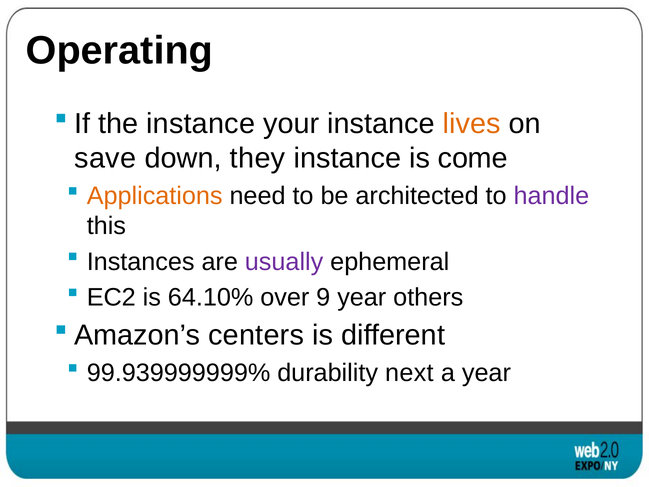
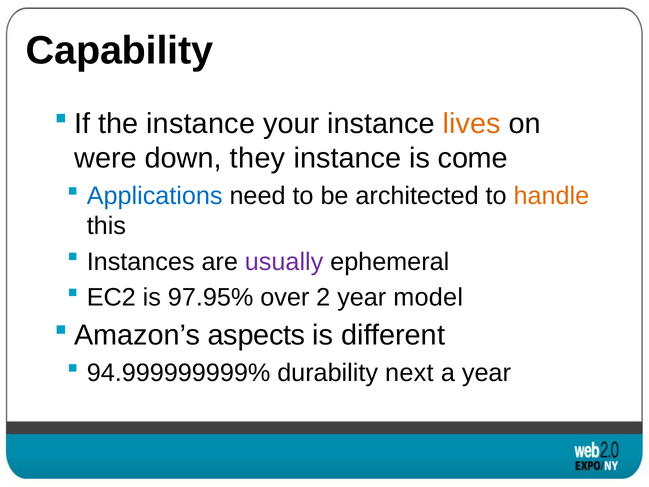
Operating: Operating -> Capability
save: save -> were
Applications colour: orange -> blue
handle colour: purple -> orange
64.10%: 64.10% -> 97.95%
9: 9 -> 2
others: others -> model
centers: centers -> aspects
99.939999999%: 99.939999999% -> 94.999999999%
